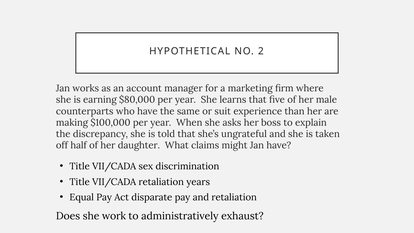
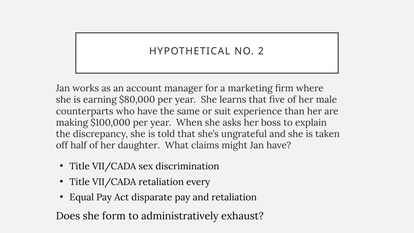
years: years -> every
work: work -> form
